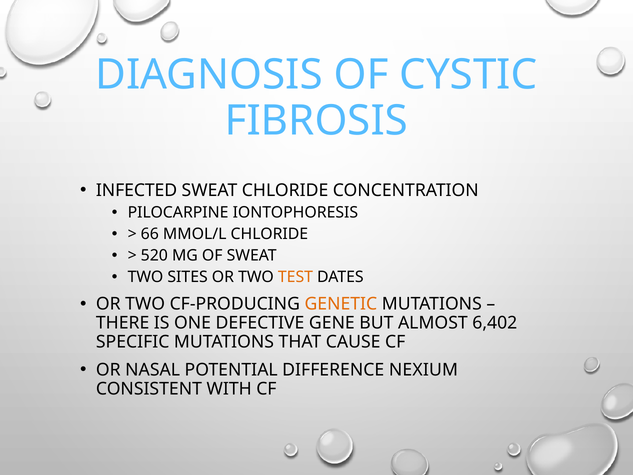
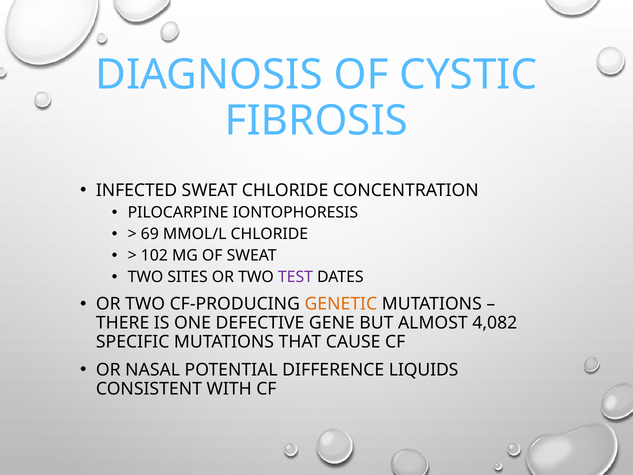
66: 66 -> 69
520: 520 -> 102
TEST colour: orange -> purple
6,402: 6,402 -> 4,082
NEXIUM: NEXIUM -> LIQUIDS
